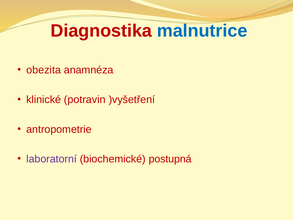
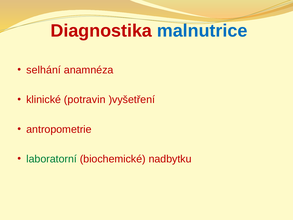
obezita: obezita -> selhání
laboratorní colour: purple -> green
postupná: postupná -> nadbytku
